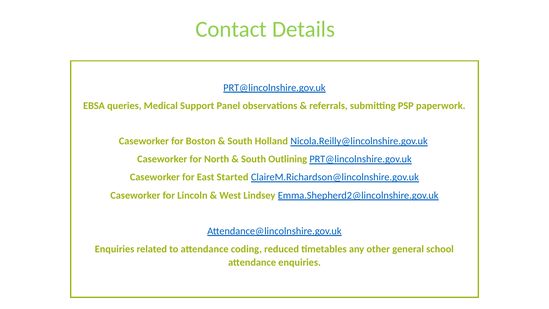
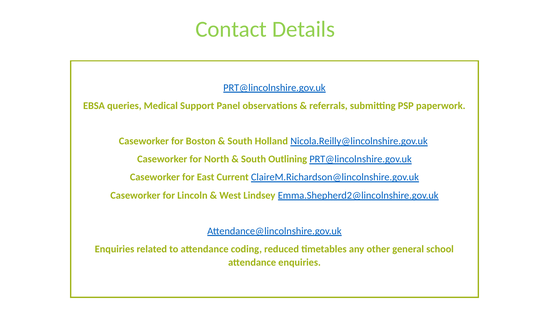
Started: Started -> Current
